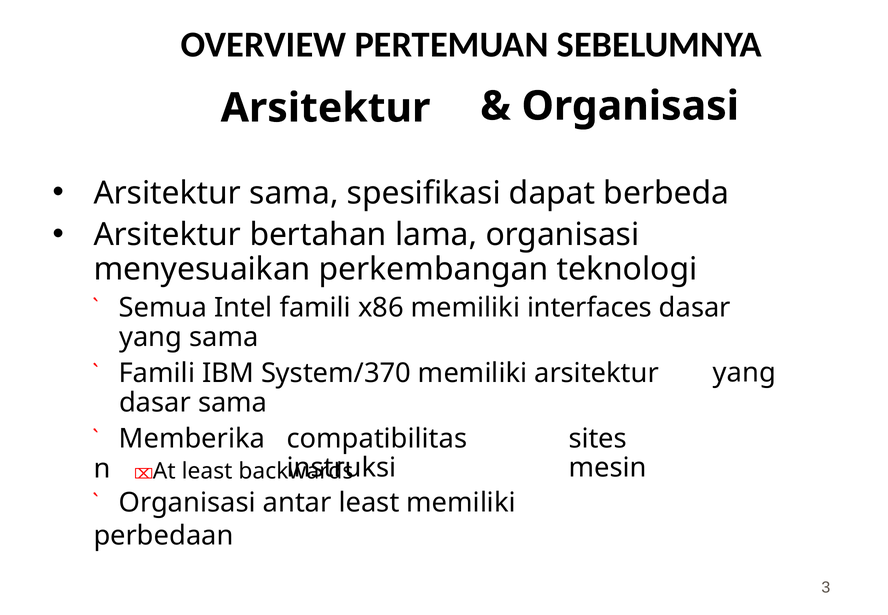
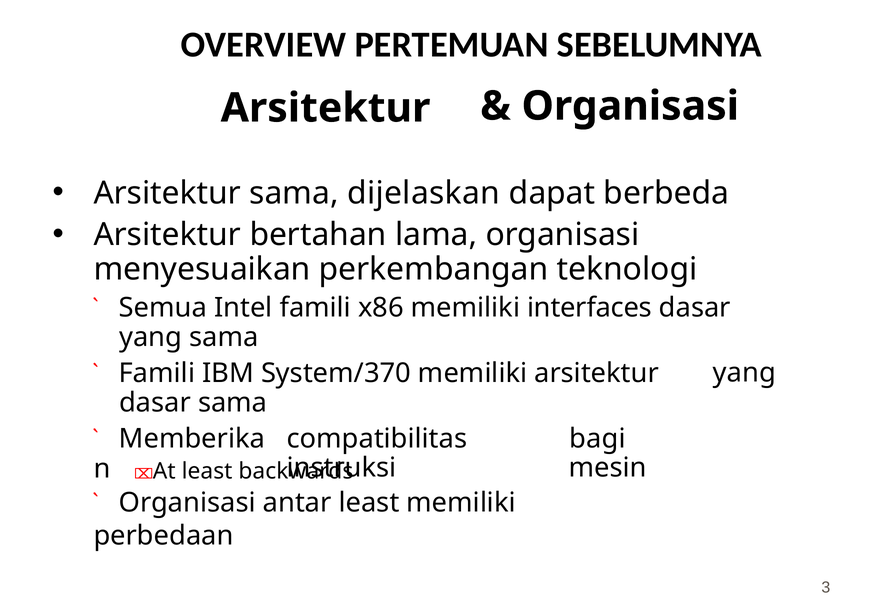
spesifikasi: spesifikasi -> dijelaskan
sites: sites -> bagi
